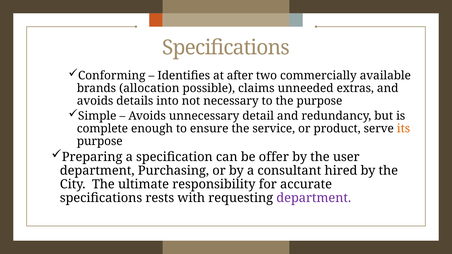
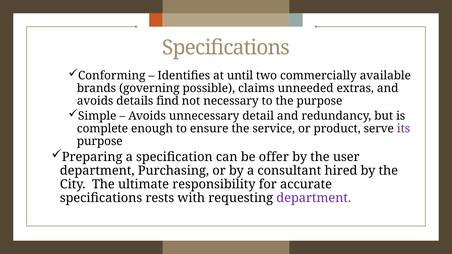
after: after -> until
allocation: allocation -> governing
into: into -> find
its colour: orange -> purple
